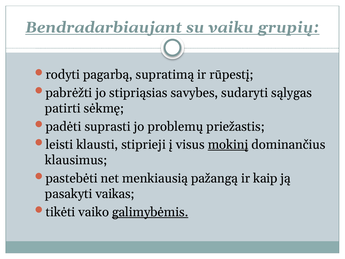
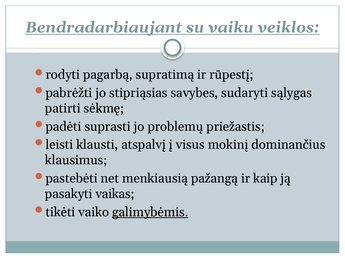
grupių: grupių -> veiklos
stiprieji: stiprieji -> atspalvį
mokinį underline: present -> none
